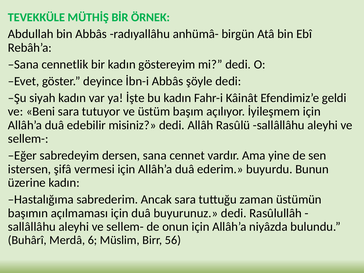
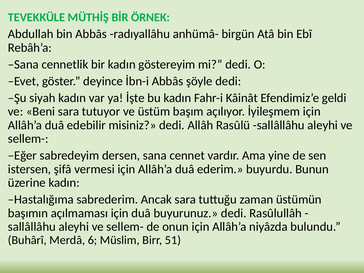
56: 56 -> 51
